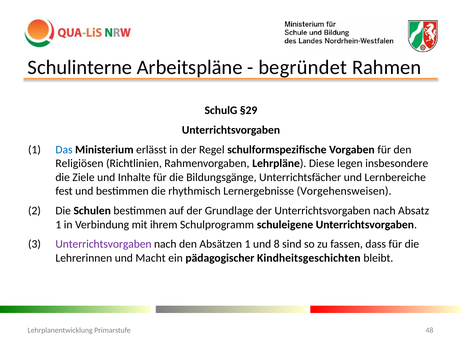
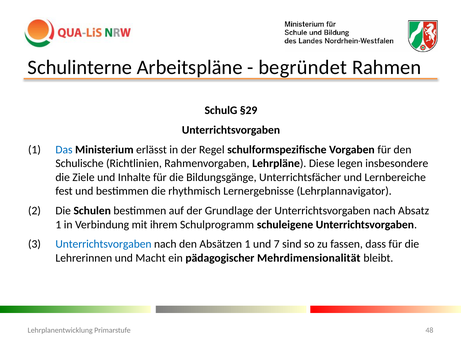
Religiösen: Religiösen -> Schulische
Vorgehensweisen: Vorgehensweisen -> Lehrplannavigator
Unterrichtsvorgaben at (103, 244) colour: purple -> blue
8: 8 -> 7
Kindheitsgeschichten: Kindheitsgeschichten -> Mehrdimensionalität
